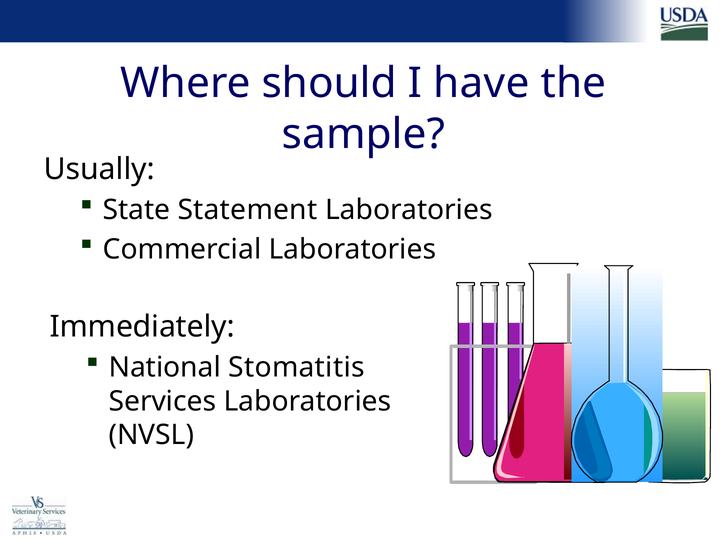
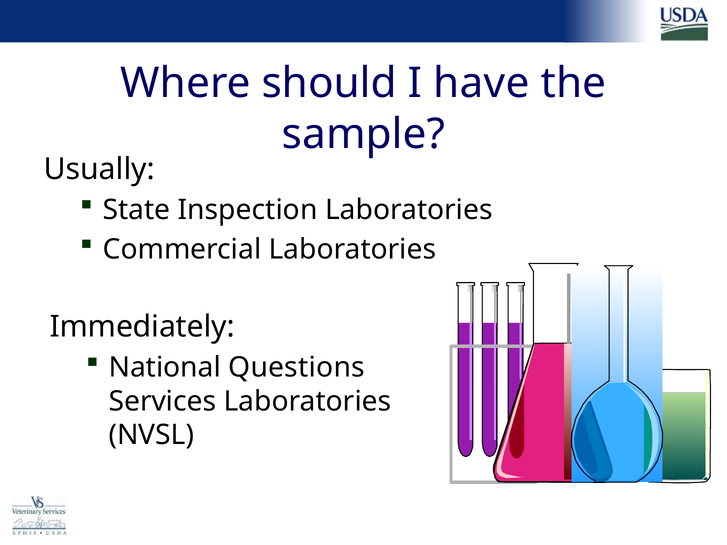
Statement: Statement -> Inspection
Stomatitis: Stomatitis -> Questions
